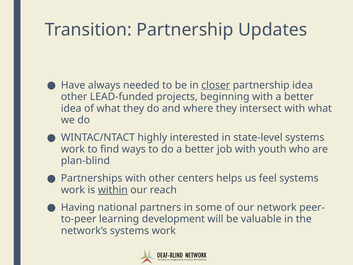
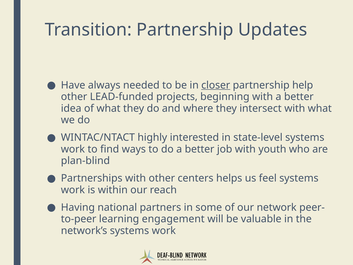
partnership idea: idea -> help
within underline: present -> none
development: development -> engagement
